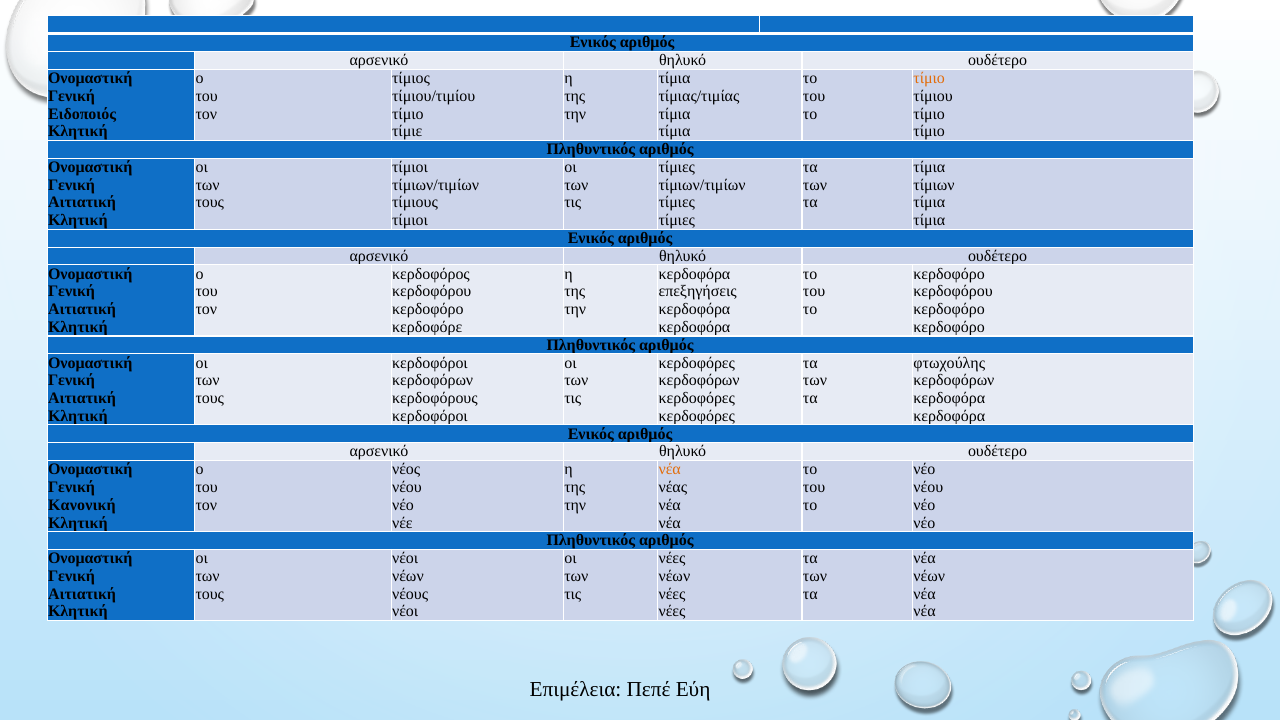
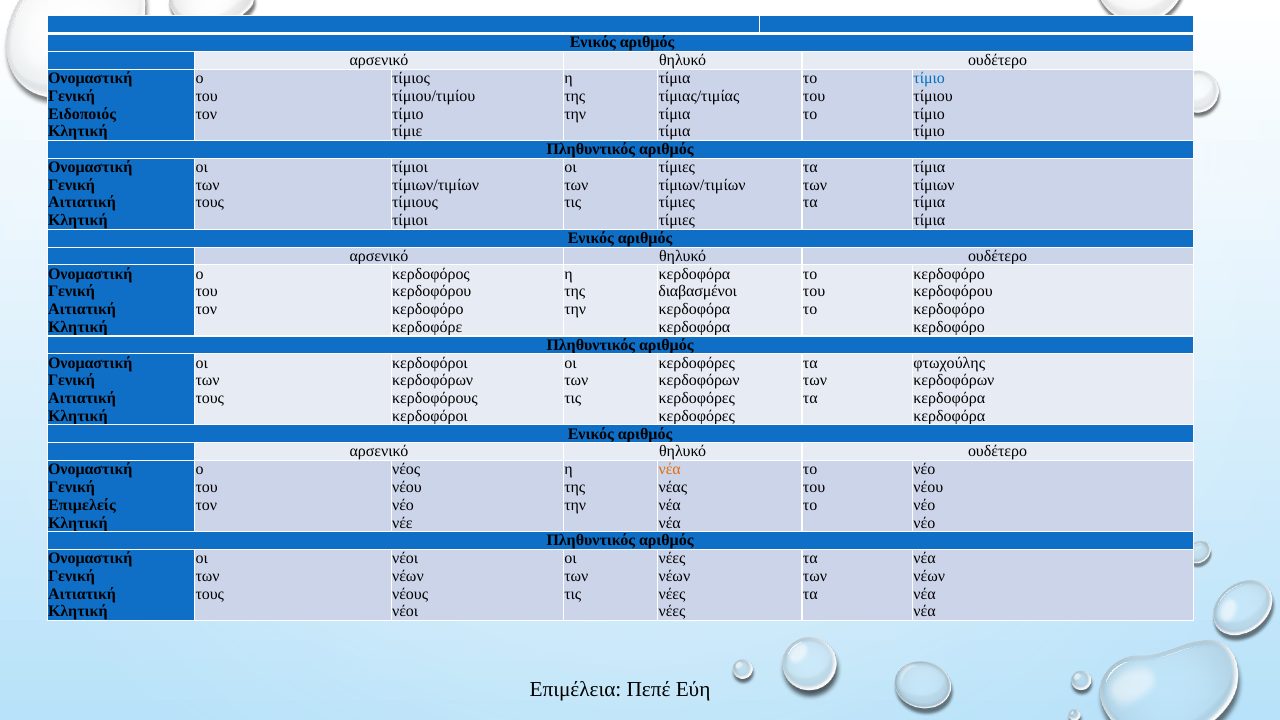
τίμιο at (929, 78) colour: orange -> blue
επεξηγήσεις: επεξηγήσεις -> διαβασμένοι
Κανονική: Κανονική -> Επιμελείς
